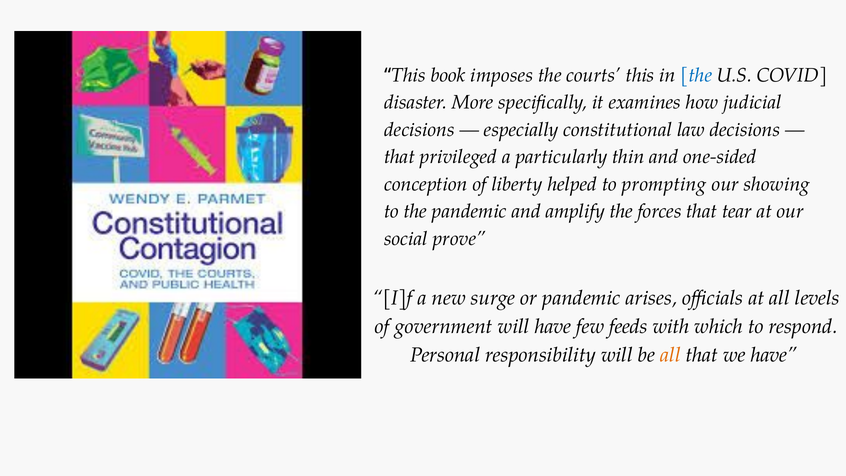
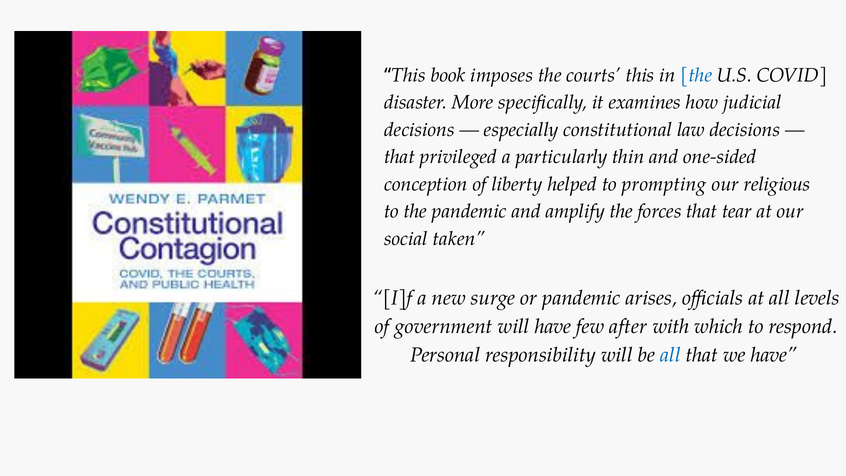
showing: showing -> religious
prove: prove -> taken
feeds: feeds -> after
all at (671, 355) colour: orange -> blue
